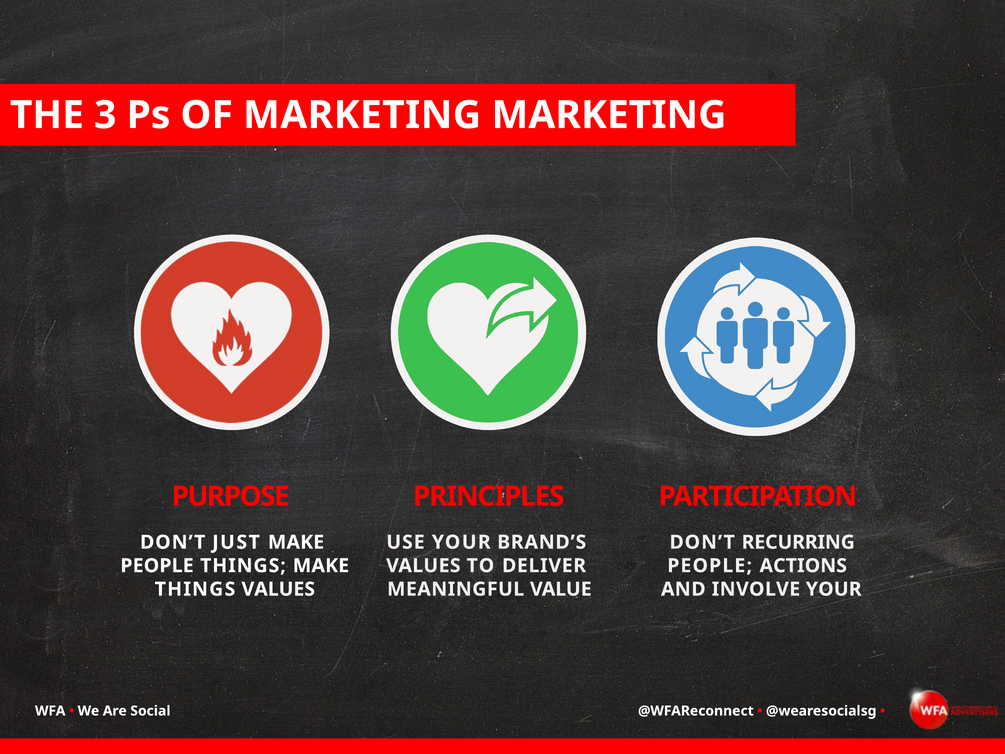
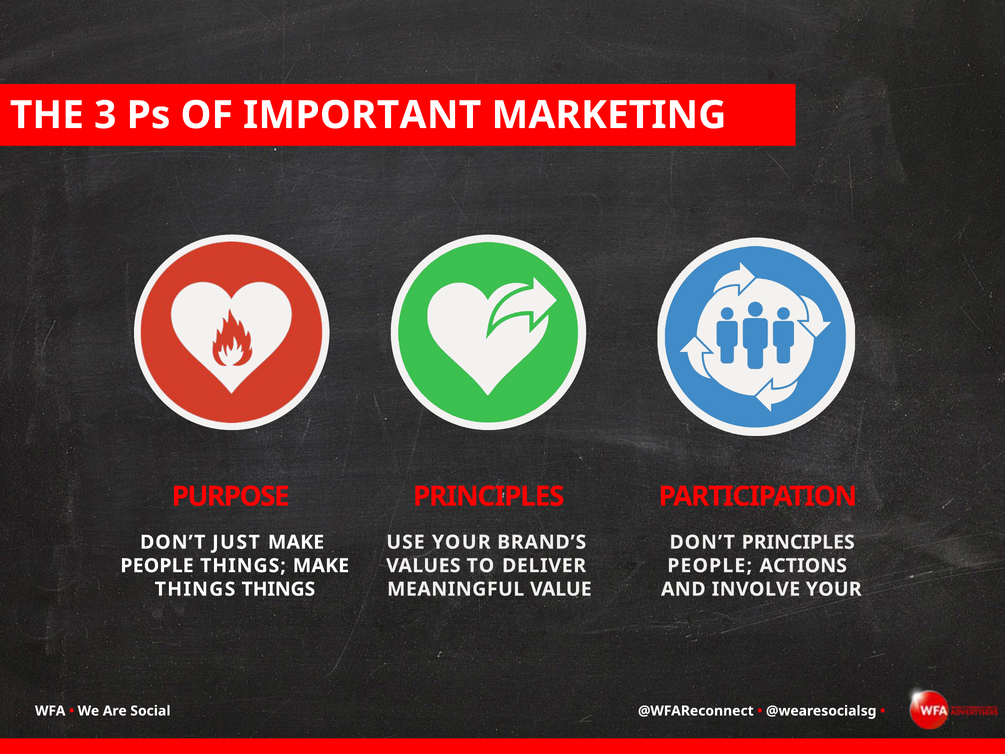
OF MARKETING: MARKETING -> IMPORTANT
DON’T RECURRING: RECURRING -> PRINCIPLES
THINGS VALUES: VALUES -> THINGS
